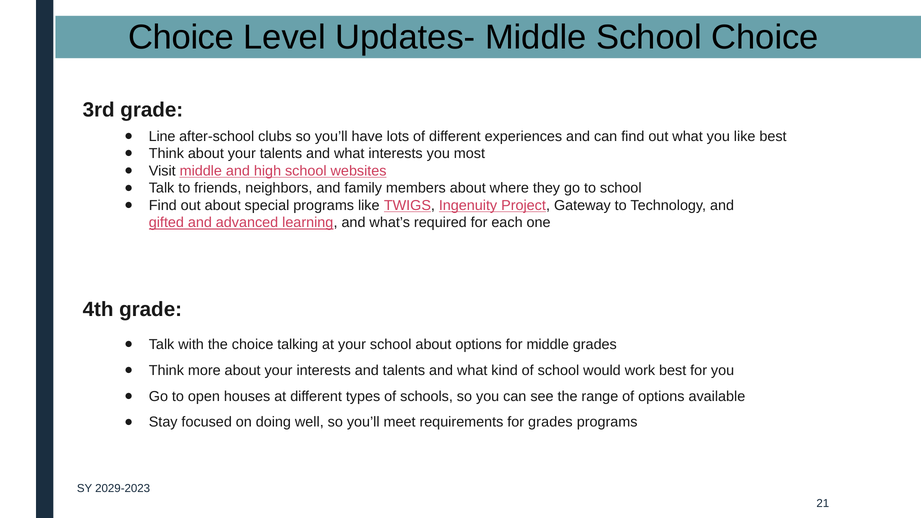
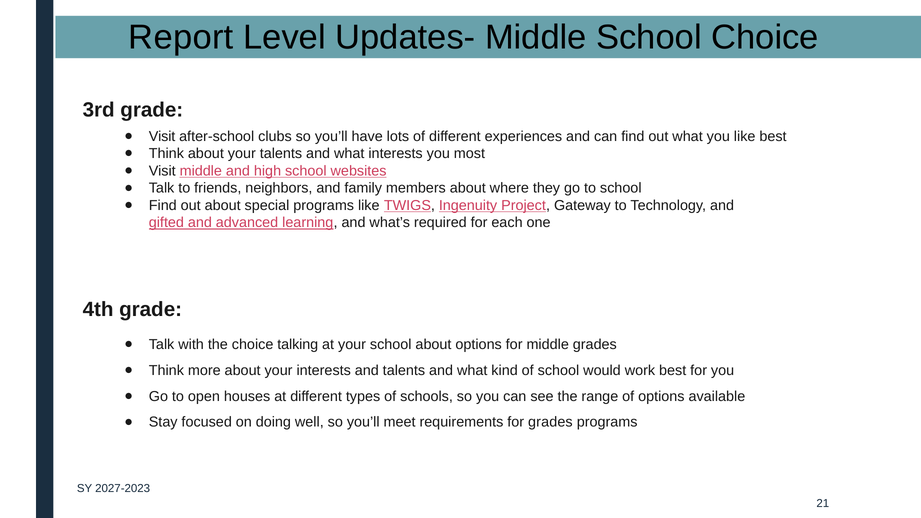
Choice at (181, 37): Choice -> Report
Line at (162, 136): Line -> Visit
2029-2023: 2029-2023 -> 2027-2023
